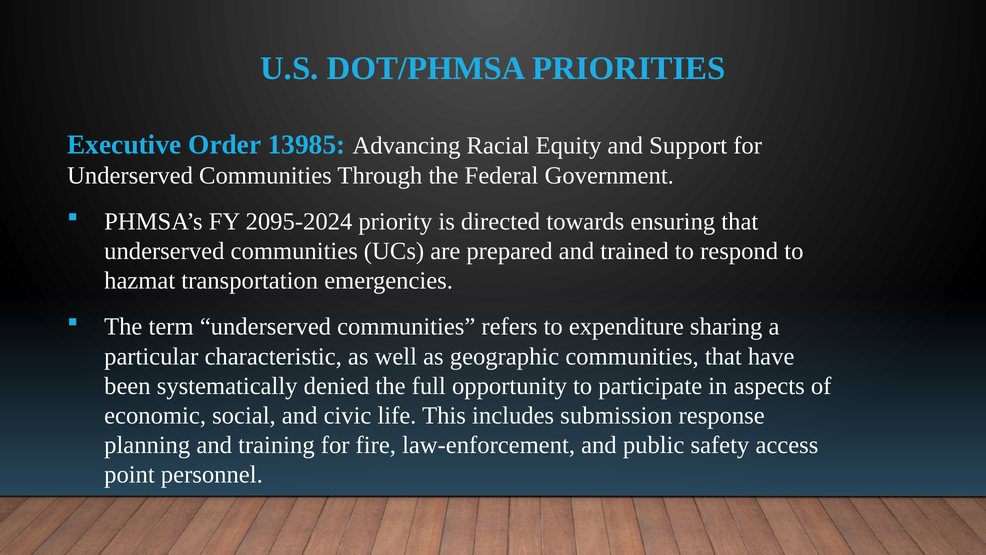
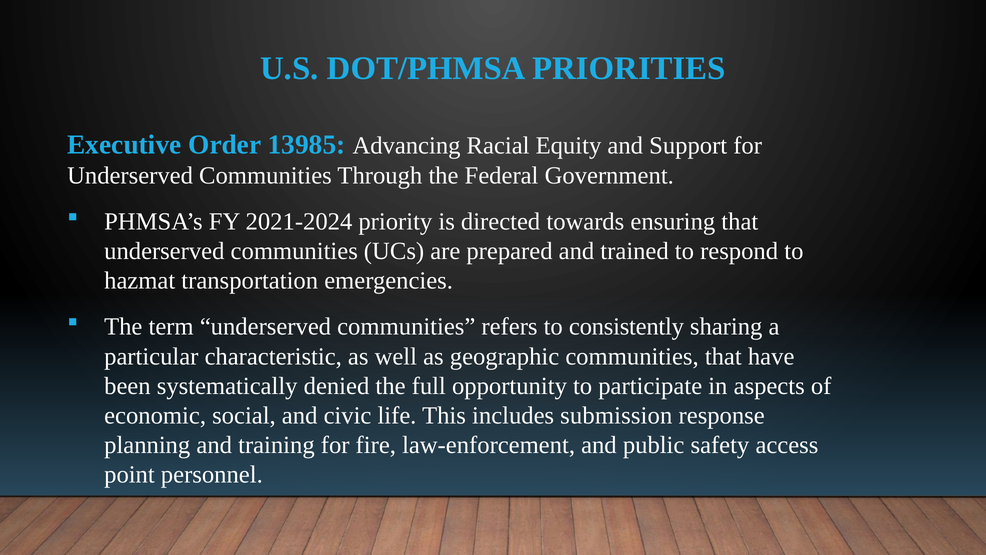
2095-2024: 2095-2024 -> 2021-2024
expenditure: expenditure -> consistently
